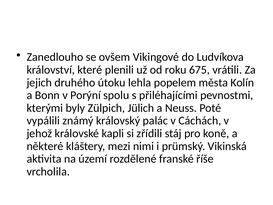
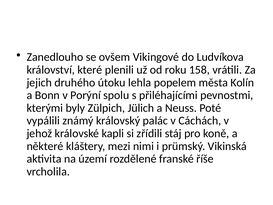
675: 675 -> 158
